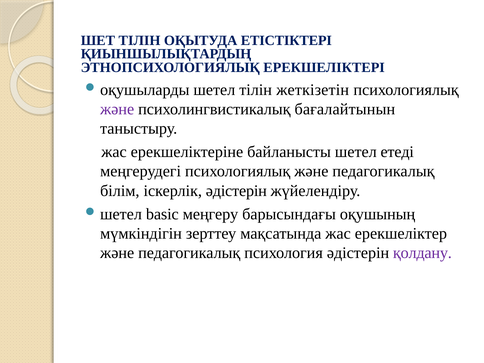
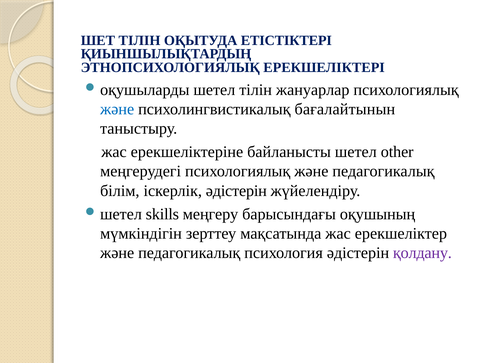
жеткізетін: жеткізетін -> жануарлар
және at (117, 109) colour: purple -> blue
етеді: етеді -> other
basic: basic -> skills
